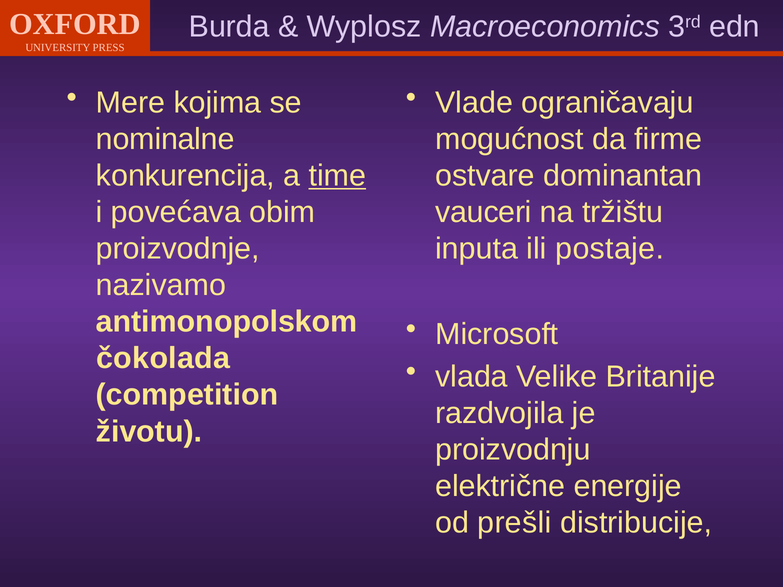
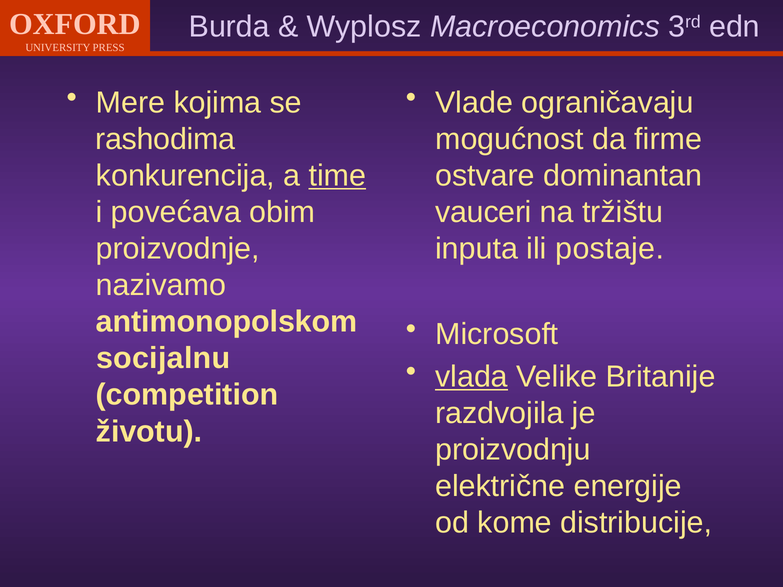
nominalne: nominalne -> rashodima
čokolada: čokolada -> socijalnu
vlada underline: none -> present
prešli: prešli -> kome
